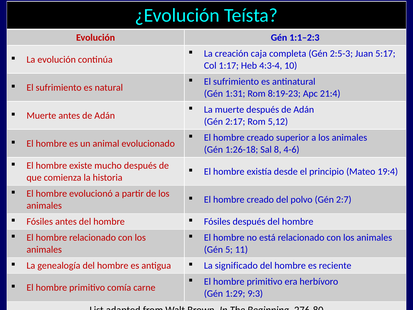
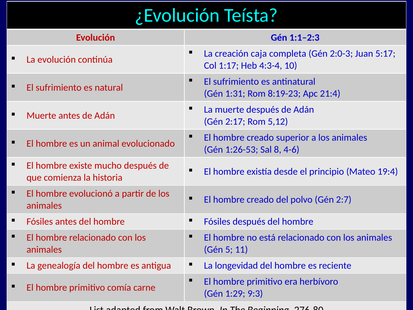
2:5-3: 2:5-3 -> 2:0-3
1:26-18: 1:26-18 -> 1:26-53
significado: significado -> longevidad
